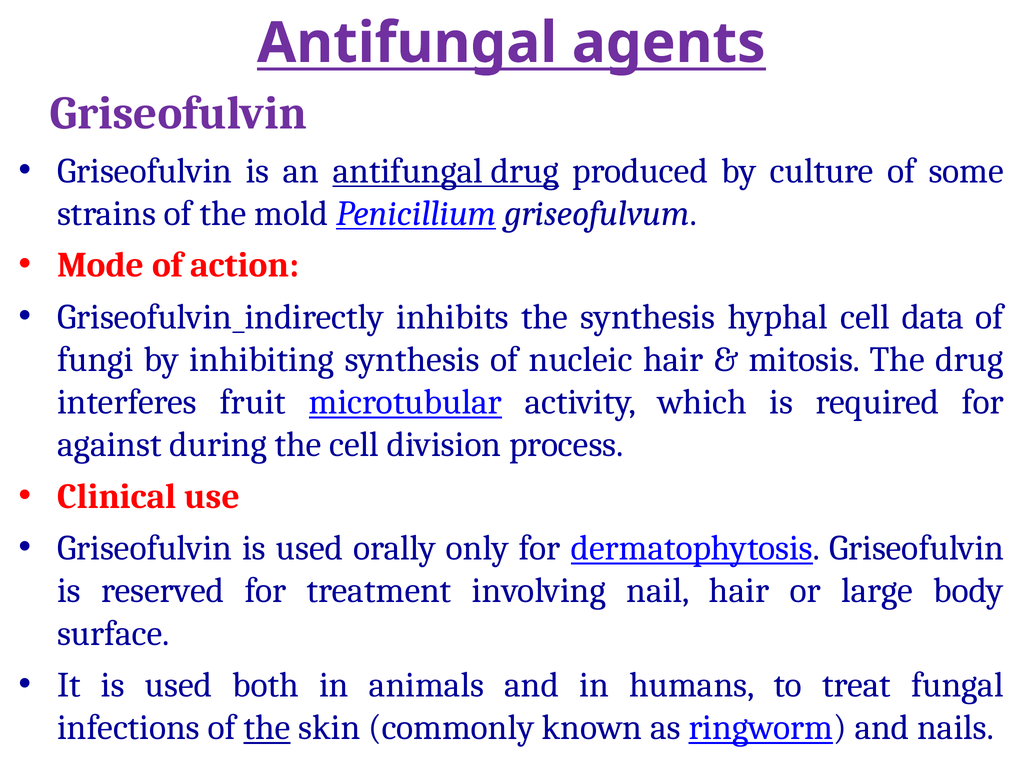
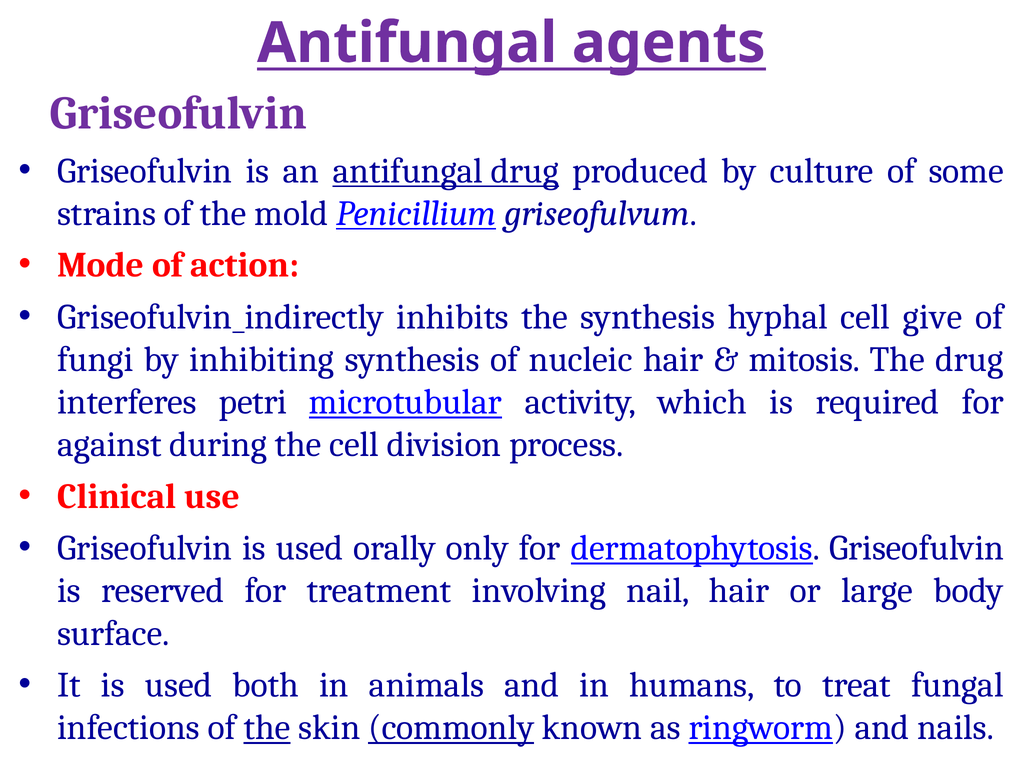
data: data -> give
fruit: fruit -> petri
commonly underline: none -> present
